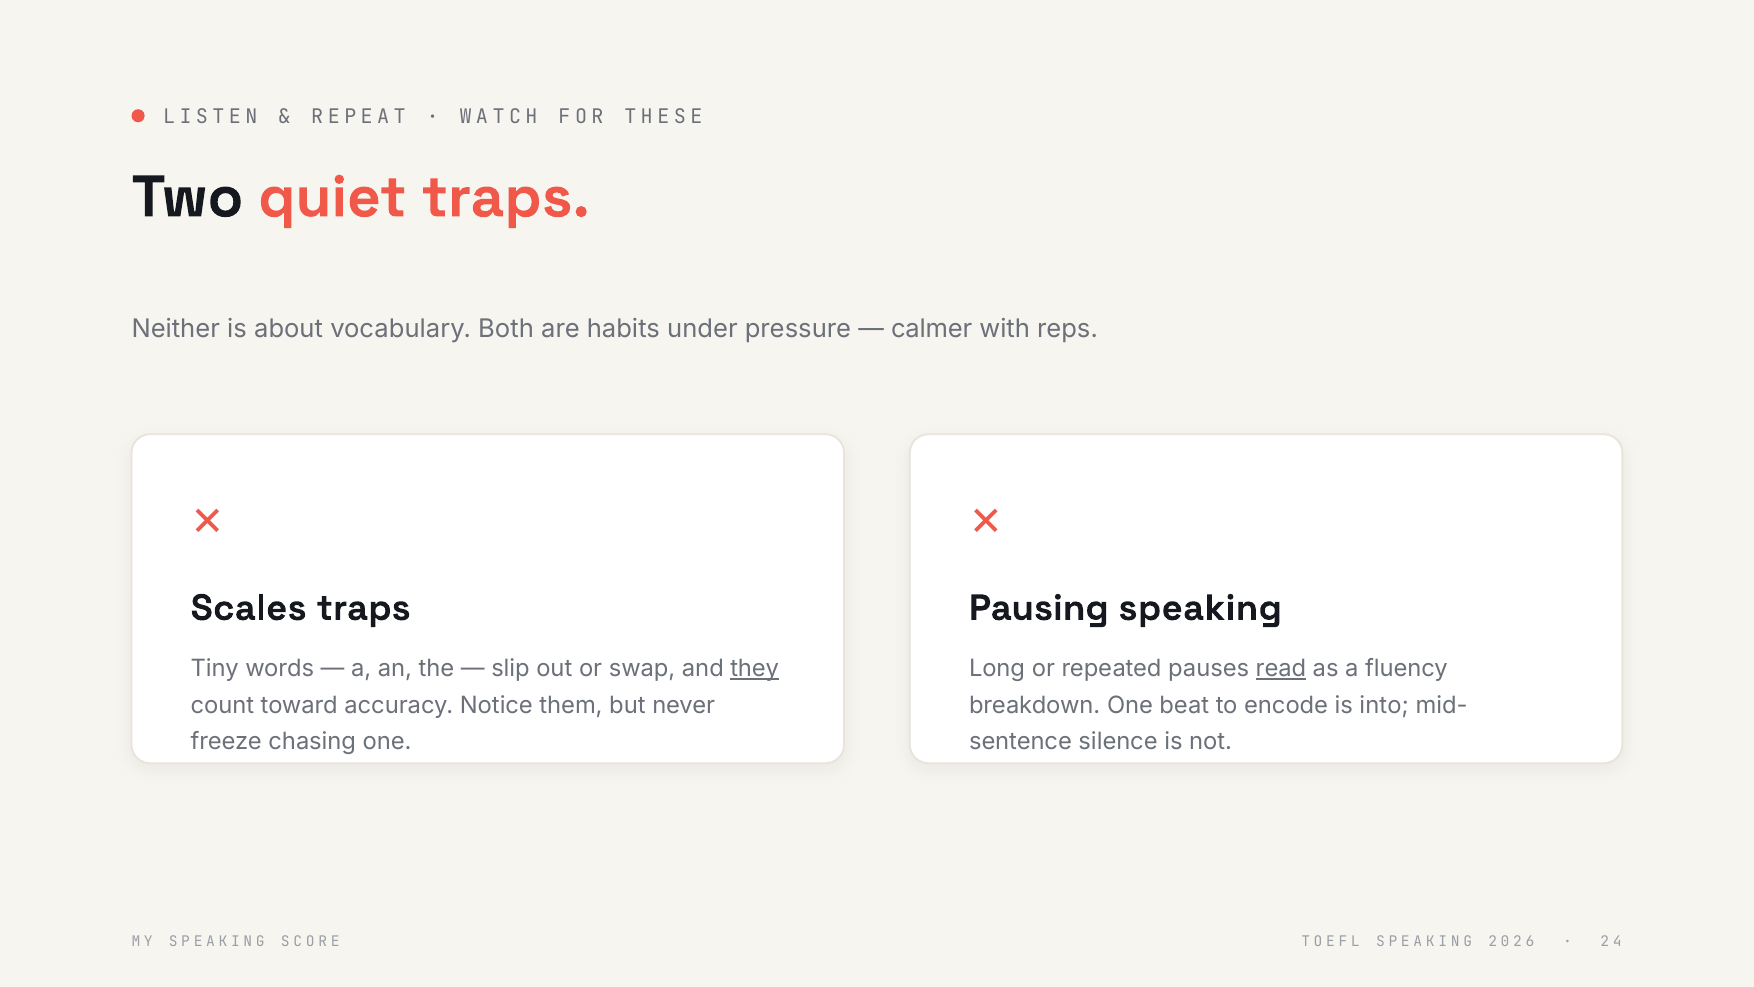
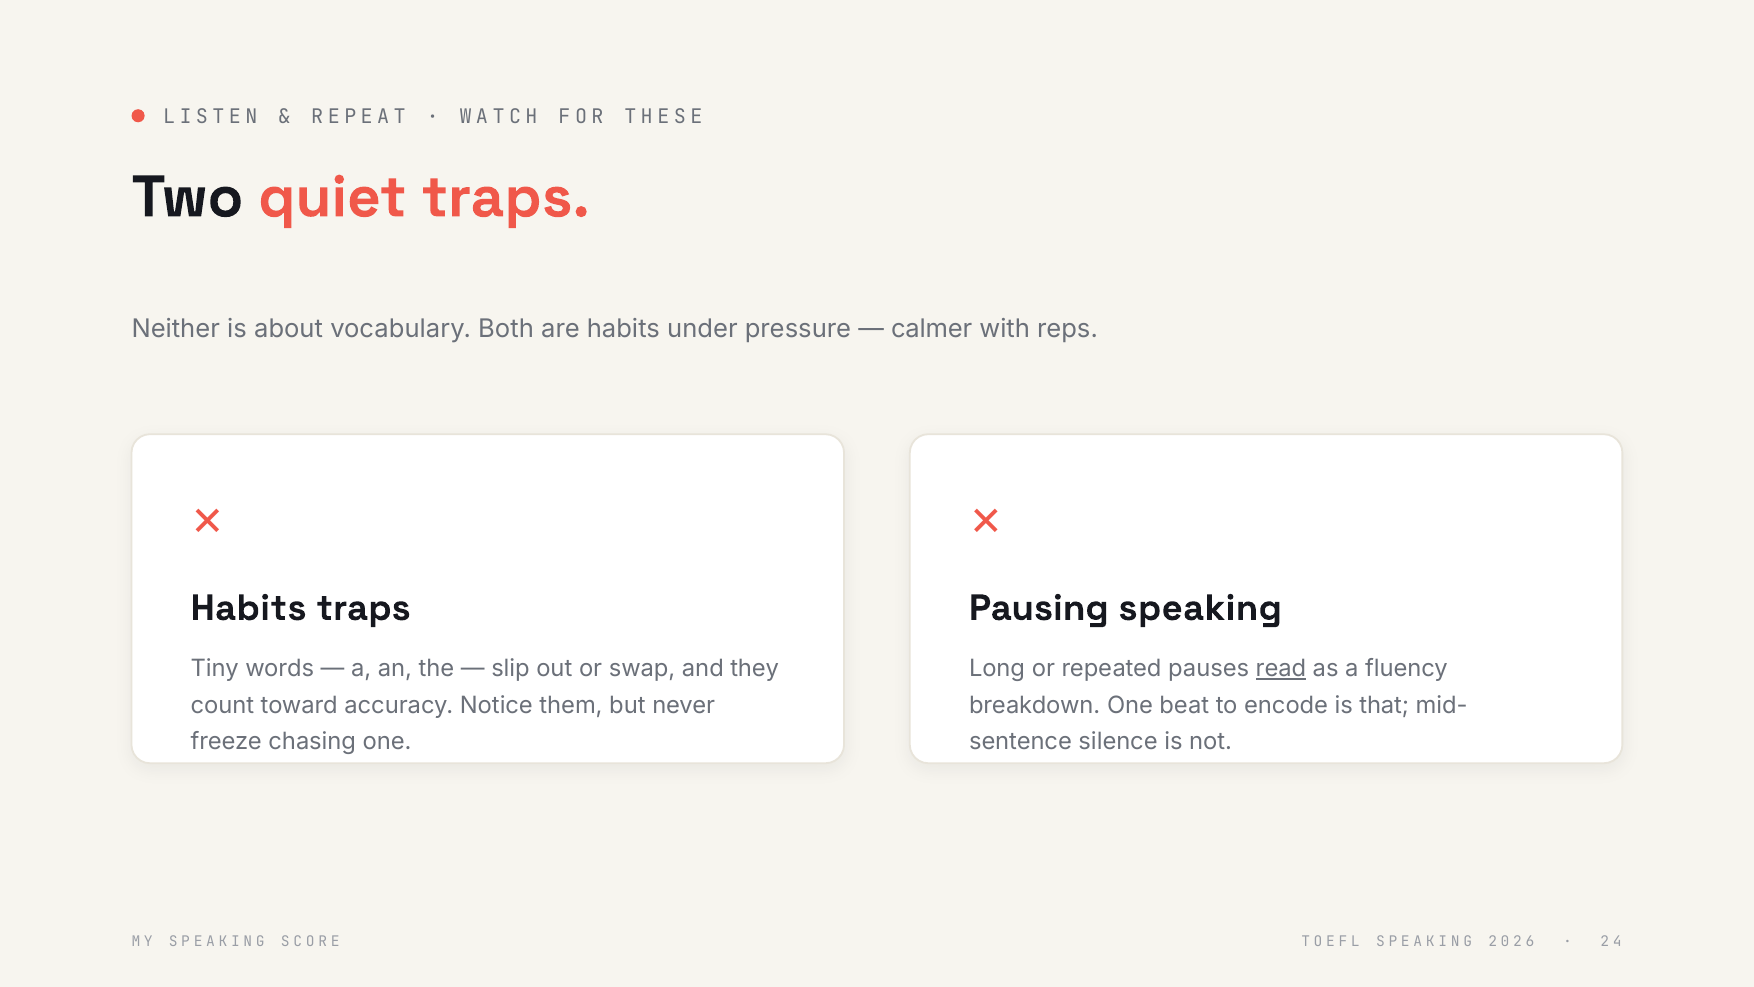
Scales at (249, 608): Scales -> Habits
they underline: present -> none
into: into -> that
